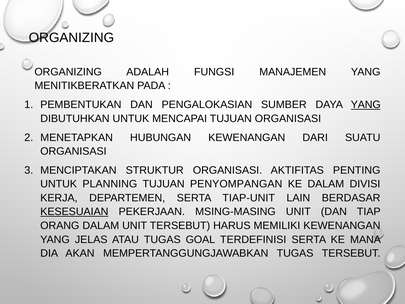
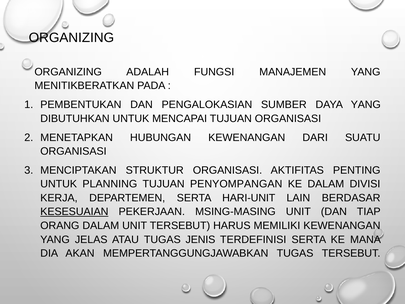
YANG at (366, 105) underline: present -> none
TIAP-UNIT: TIAP-UNIT -> HARI-UNIT
GOAL: GOAL -> JENIS
